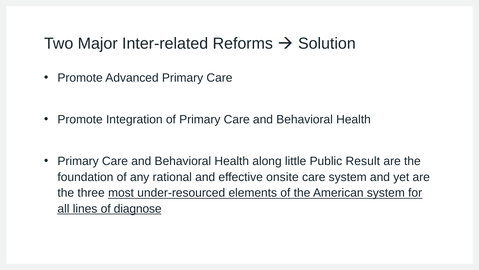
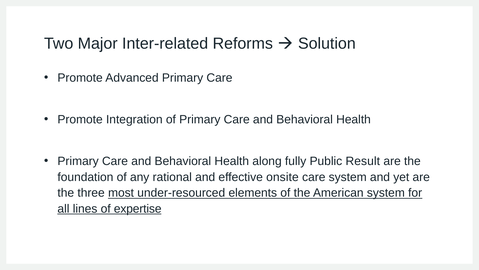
little: little -> fully
diagnose: diagnose -> expertise
